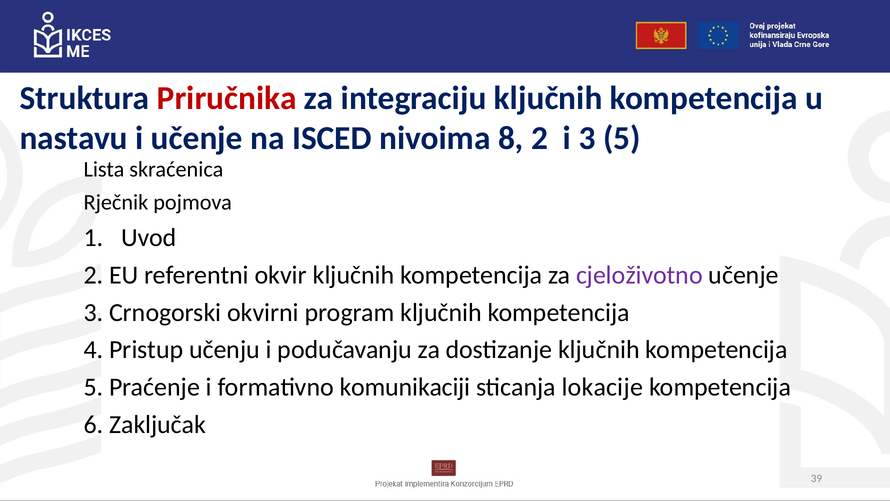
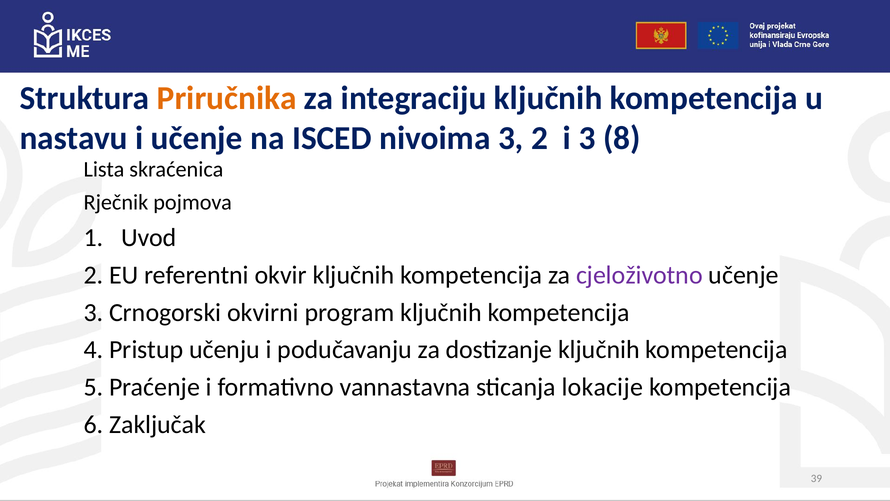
Priručnika colour: red -> orange
nivoima 8: 8 -> 3
3 5: 5 -> 8
komunikaciji: komunikaciji -> vannastavna
